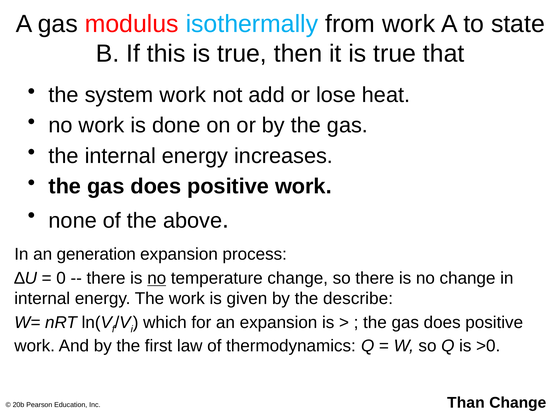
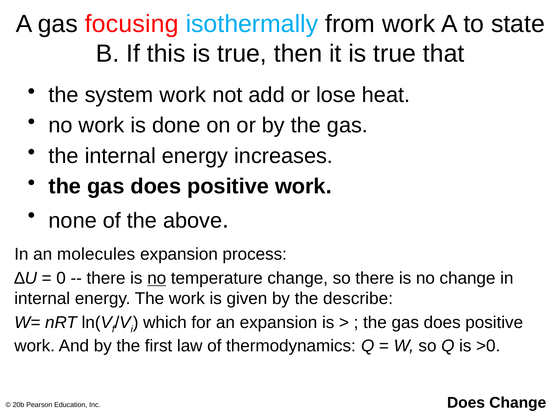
modulus: modulus -> focusing
generation: generation -> molecules
Than at (466, 403): Than -> Does
